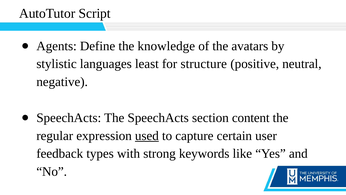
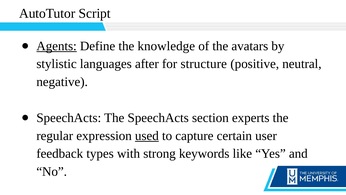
Agents underline: none -> present
least: least -> after
content: content -> experts
